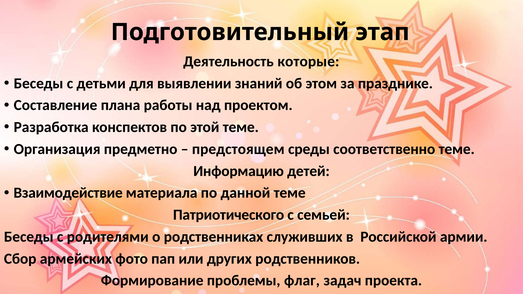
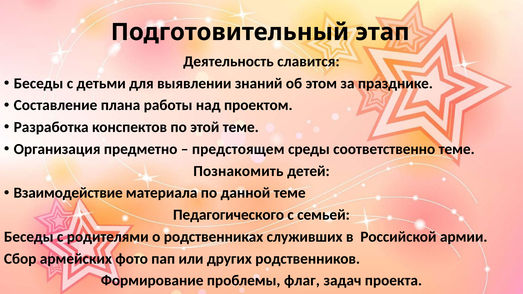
которые: которые -> славится
Информацию: Информацию -> Познакомить
Патриотического: Патриотического -> Педагогического
